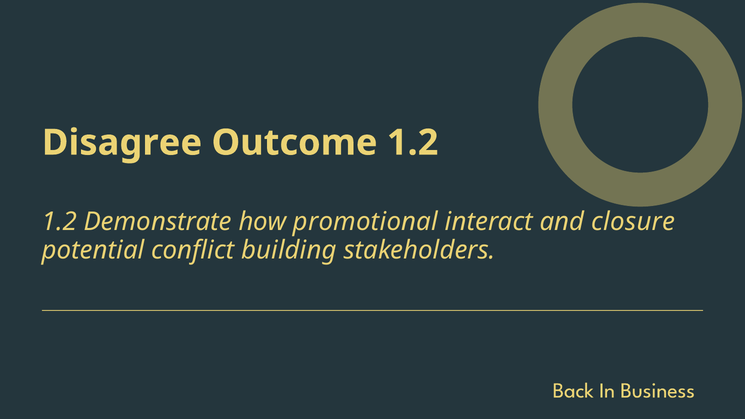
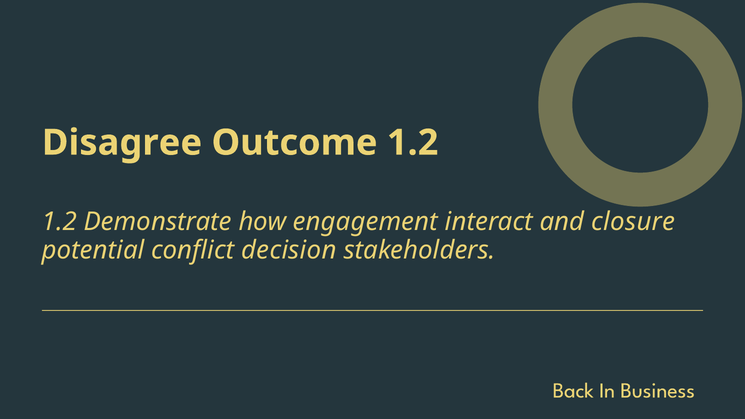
promotional: promotional -> engagement
building: building -> decision
